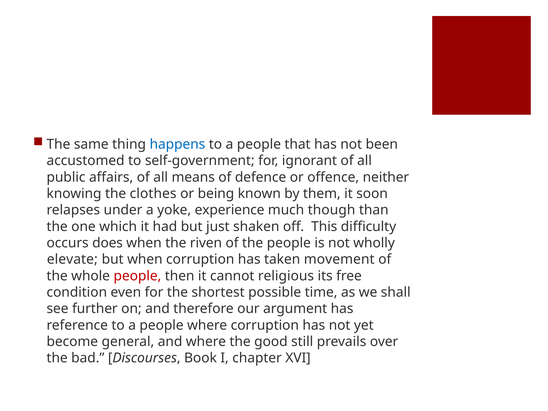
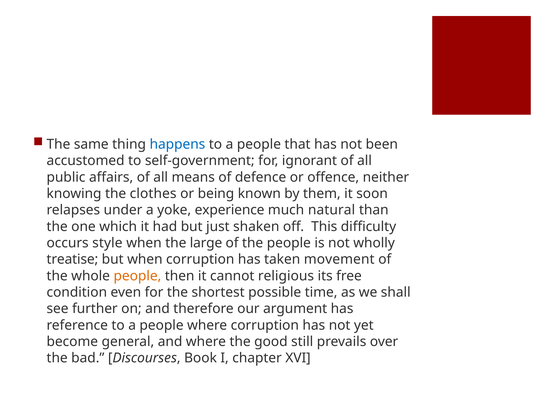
though: though -> natural
does: does -> style
riven: riven -> large
elevate: elevate -> treatise
people at (137, 276) colour: red -> orange
